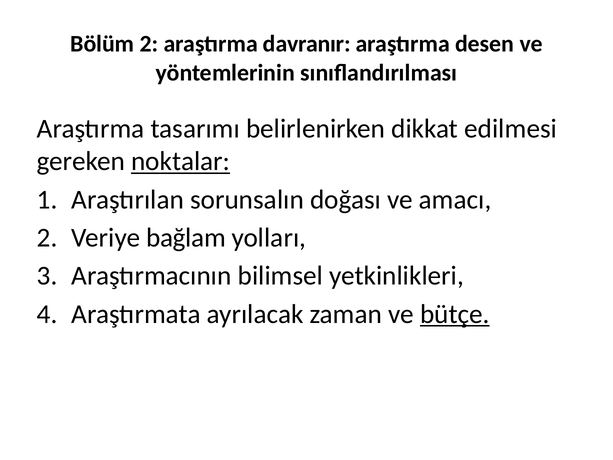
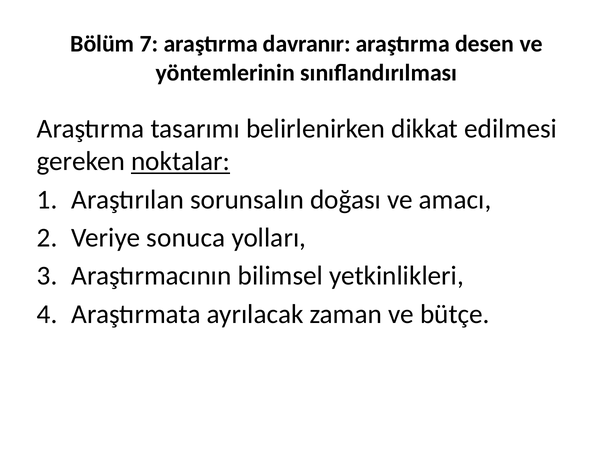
Bölüm 2: 2 -> 7
bağlam: bağlam -> sonuca
bütçe underline: present -> none
